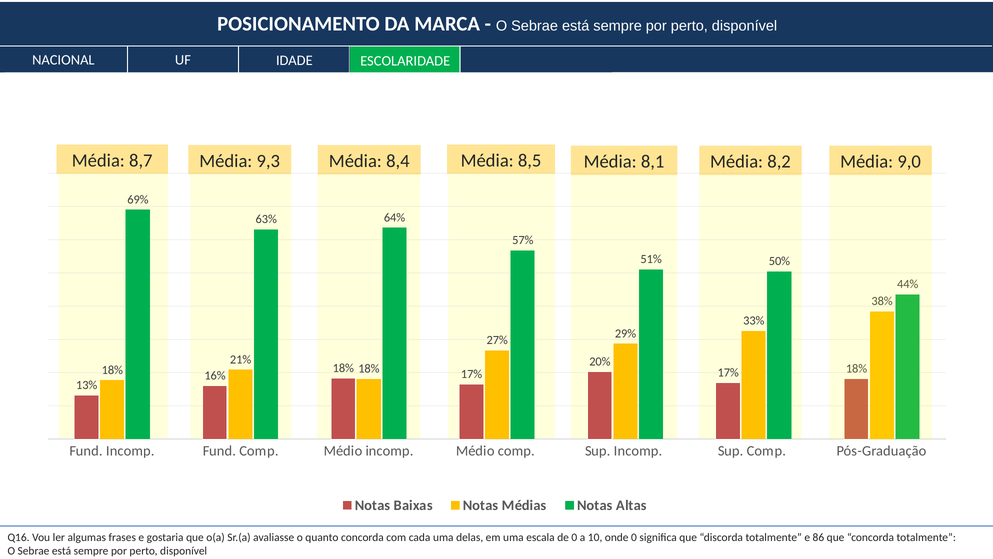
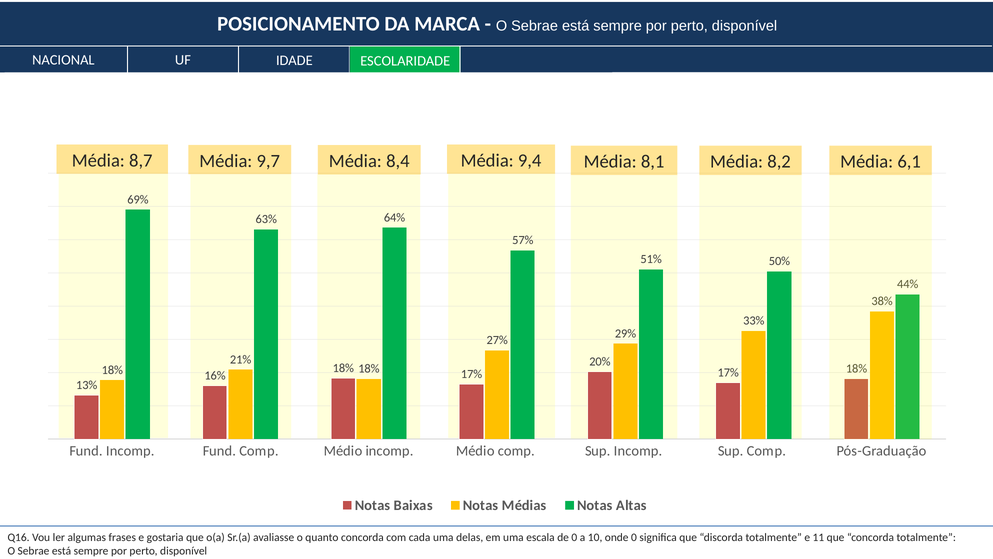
9,3: 9,3 -> 9,7
8,5: 8,5 -> 9,4
9,0: 9,0 -> 6,1
86: 86 -> 11
